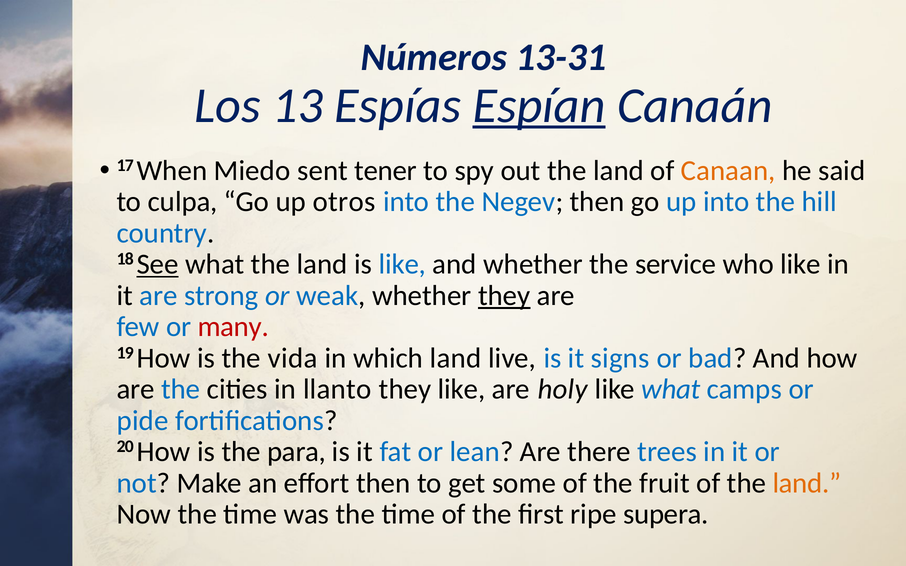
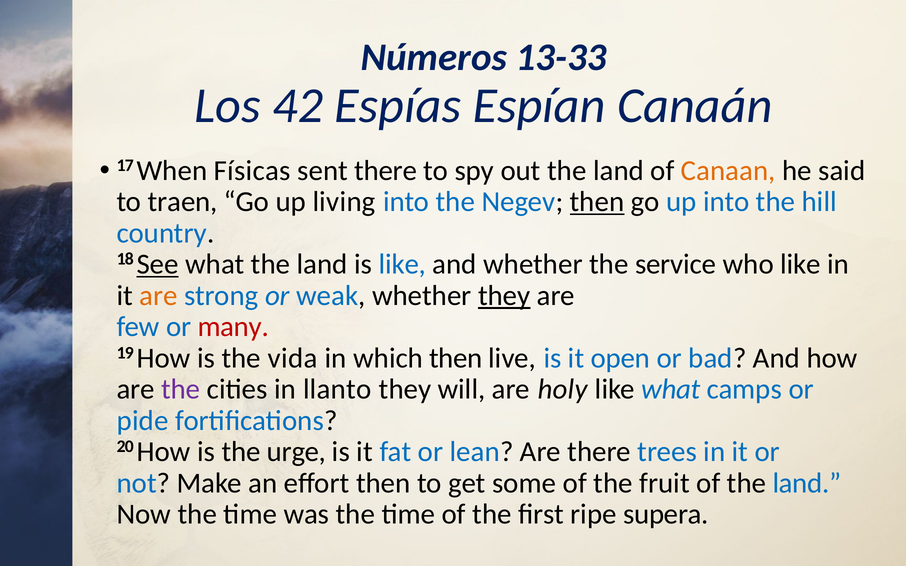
13-31: 13-31 -> 13-33
13: 13 -> 42
Espían underline: present -> none
Miedo: Miedo -> Físicas
sent tener: tener -> there
culpa: culpa -> traen
otros: otros -> living
then at (597, 202) underline: none -> present
are at (158, 296) colour: blue -> orange
which land: land -> then
signs: signs -> open
the at (181, 389) colour: blue -> purple
they like: like -> will
para: para -> urge
land at (807, 483) colour: orange -> blue
